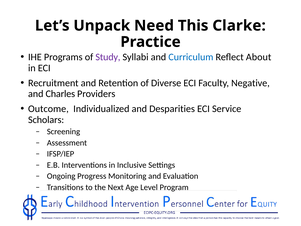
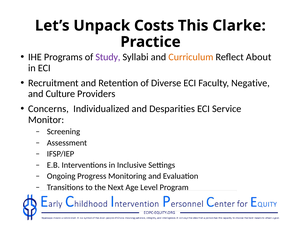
Need: Need -> Costs
Curriculum colour: blue -> orange
Charles: Charles -> Culture
Outcome: Outcome -> Concerns
Scholars: Scholars -> Monitor
